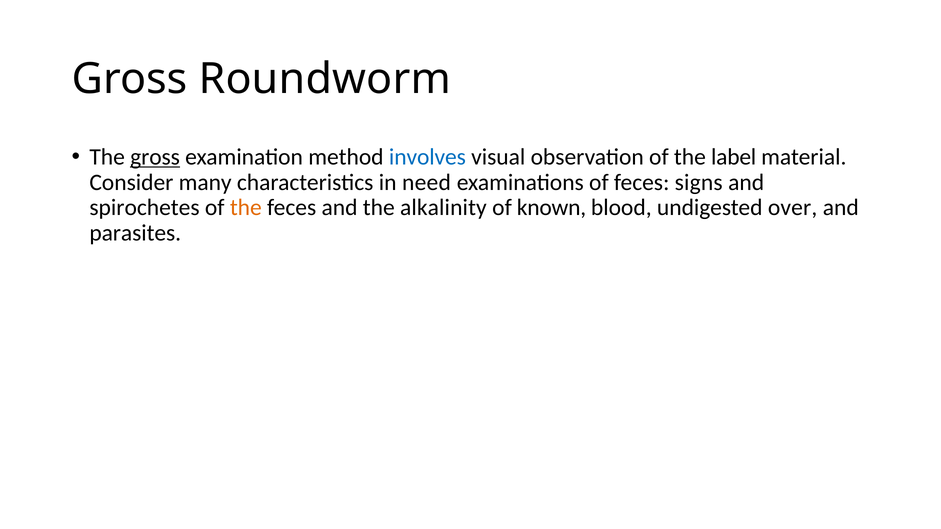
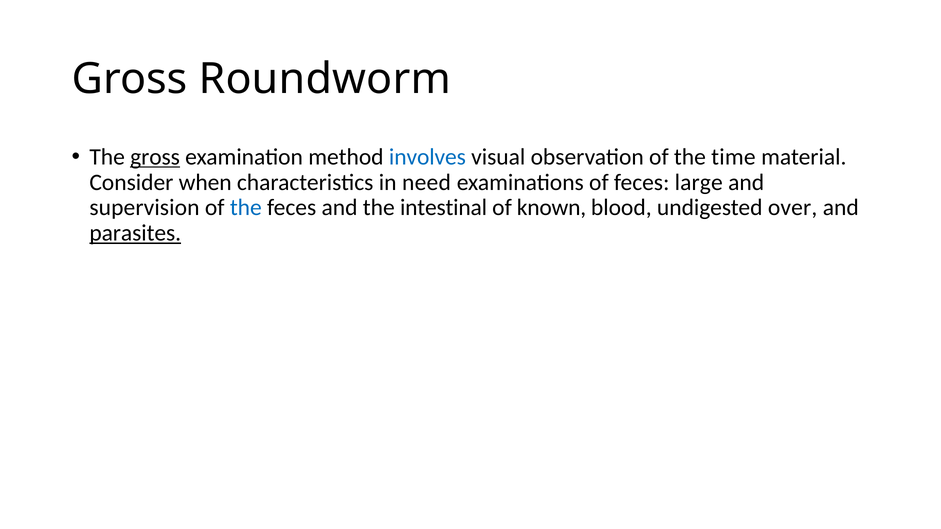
label: label -> time
many: many -> when
signs: signs -> large
spirochetes: spirochetes -> supervision
the at (246, 208) colour: orange -> blue
alkalinity: alkalinity -> intestinal
parasites underline: none -> present
